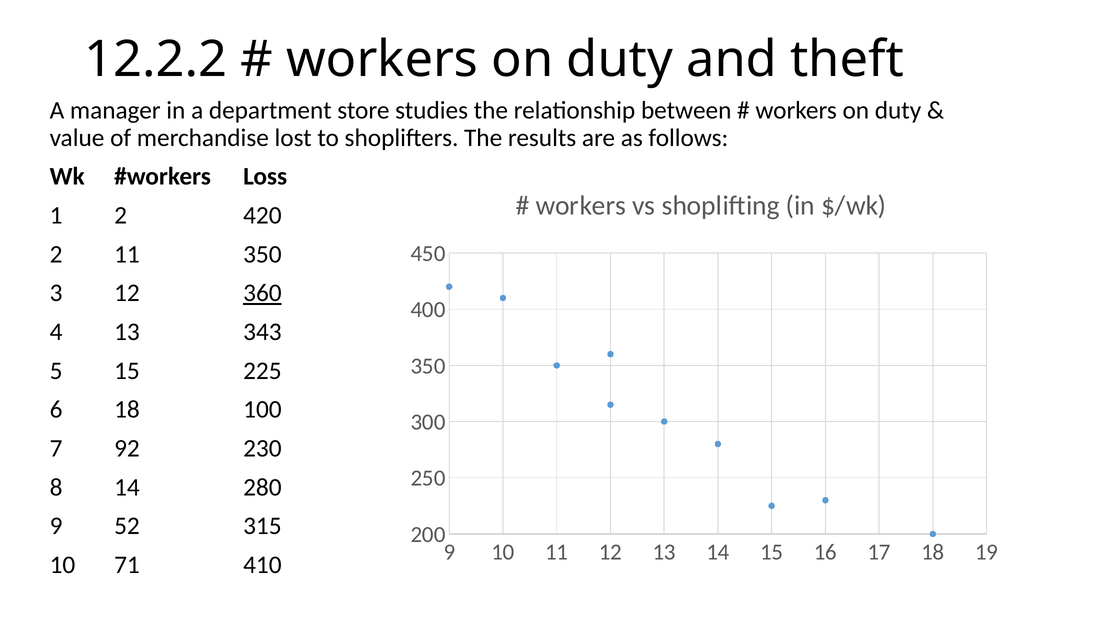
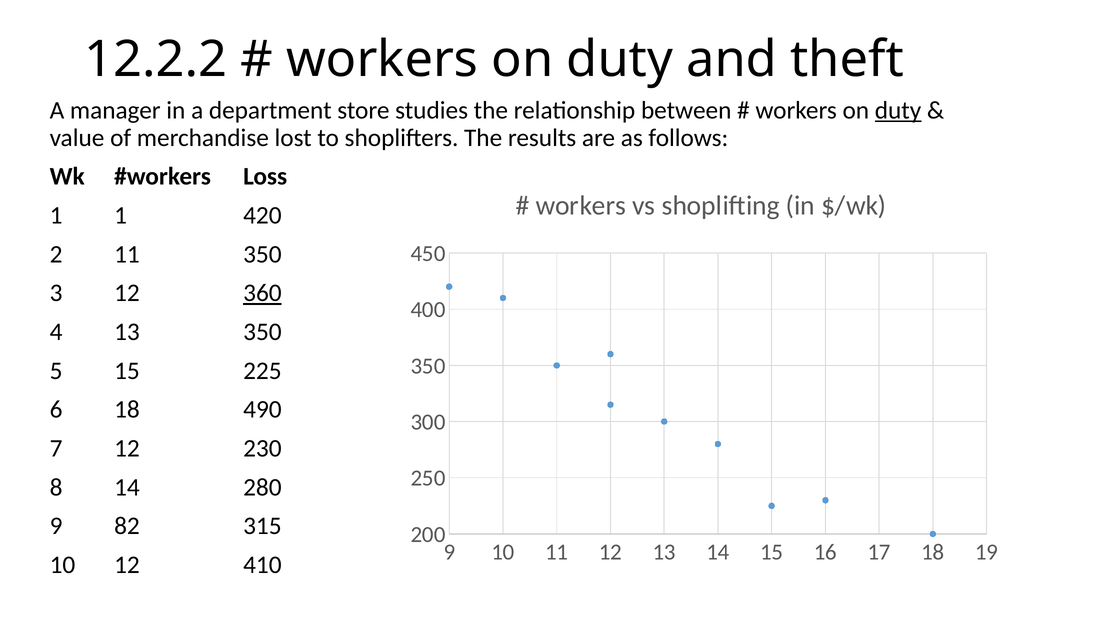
duty at (898, 111) underline: none -> present
1 2: 2 -> 1
13 343: 343 -> 350
100: 100 -> 490
7 92: 92 -> 12
52: 52 -> 82
10 71: 71 -> 12
